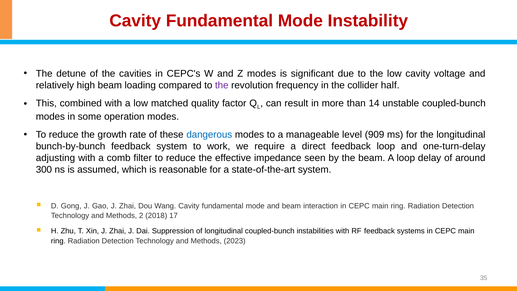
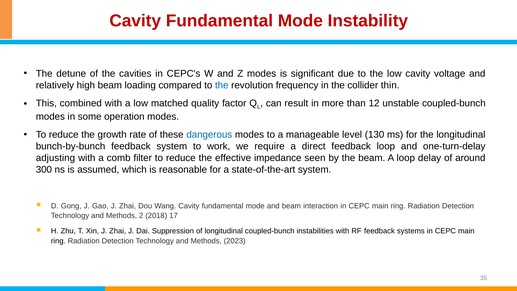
the at (222, 85) colour: purple -> blue
half: half -> thin
14: 14 -> 12
909: 909 -> 130
